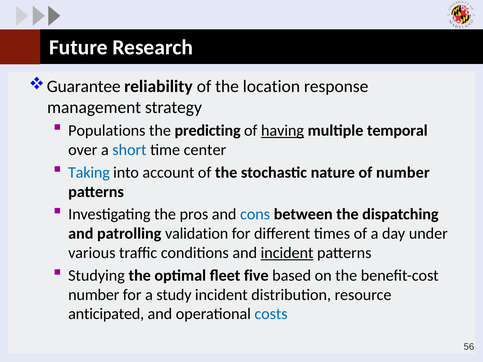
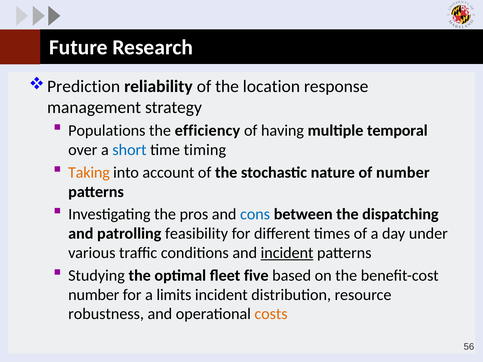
Guarantee: Guarantee -> Prediction
predicting: predicting -> efficiency
having underline: present -> none
center: center -> timing
Taking colour: blue -> orange
validation: validation -> feasibility
study: study -> limits
anticipated: anticipated -> robustness
costs colour: blue -> orange
